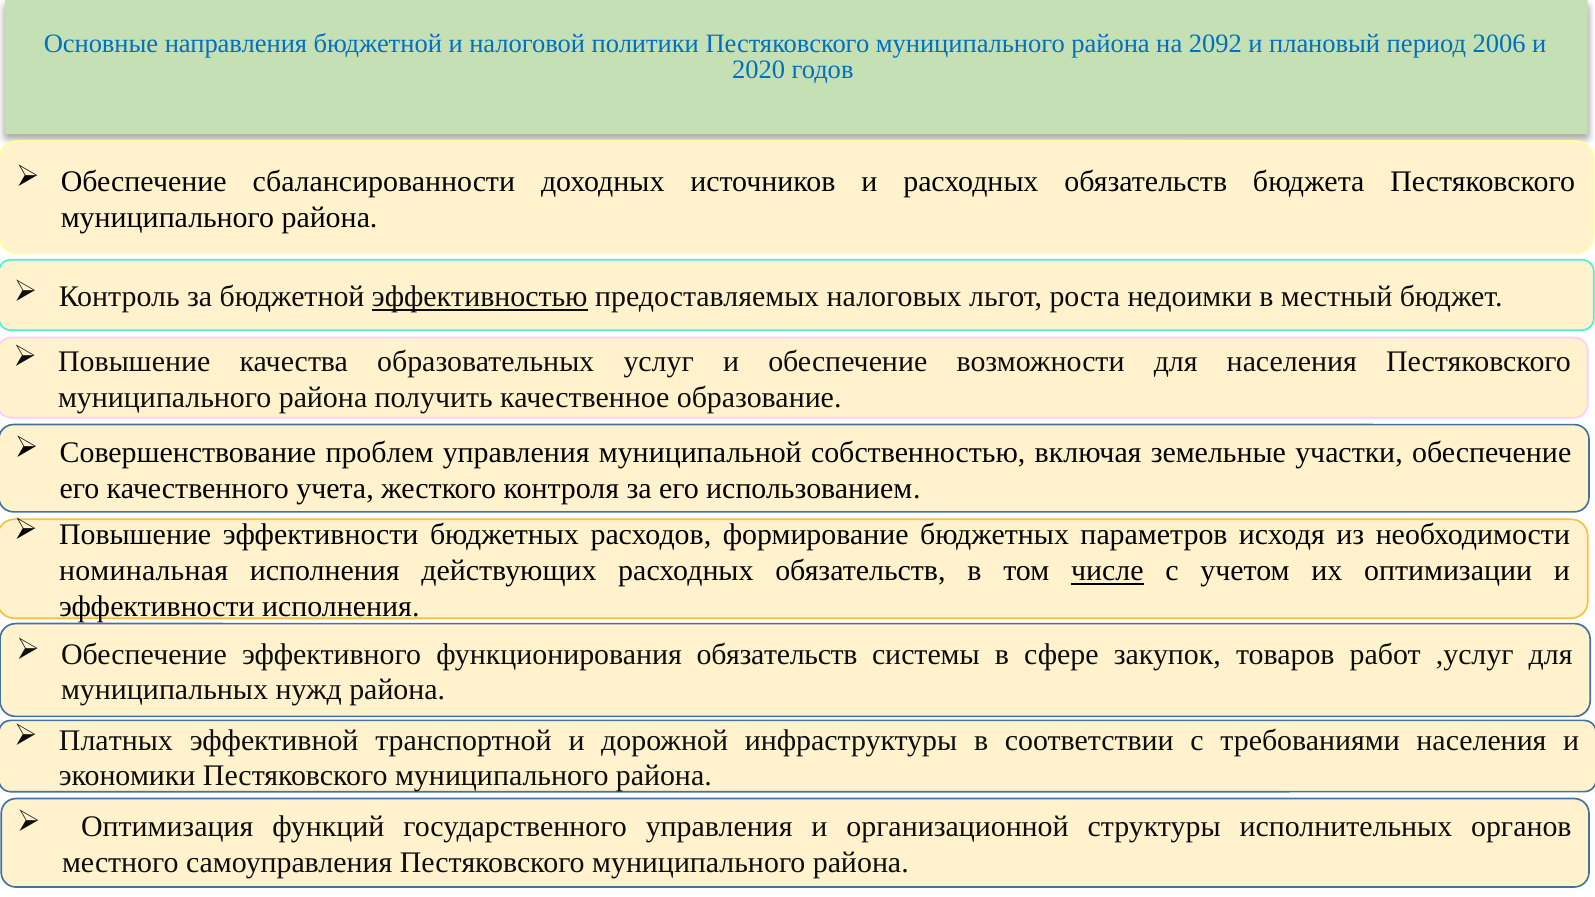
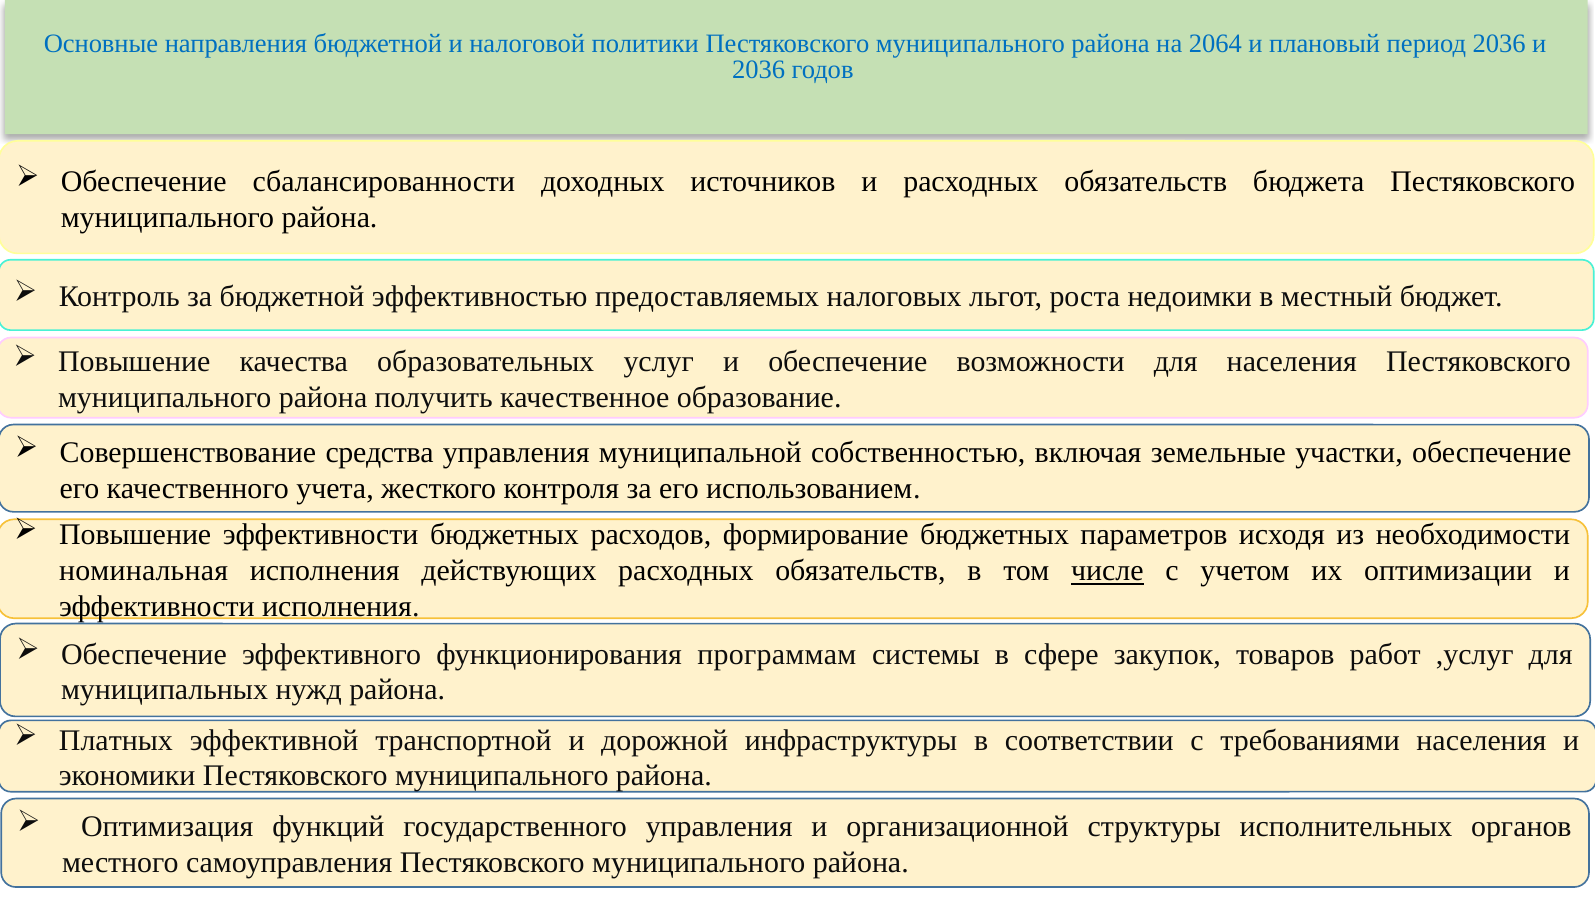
2092: 2092 -> 2064
период 2006: 2006 -> 2036
2020 at (759, 69): 2020 -> 2036
эффективностью underline: present -> none
проблем: проблем -> средства
функционирования обязательств: обязательств -> программам
